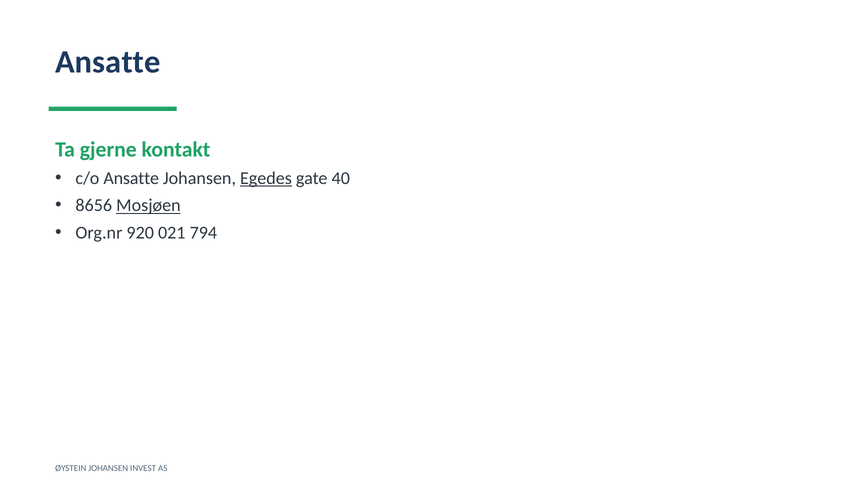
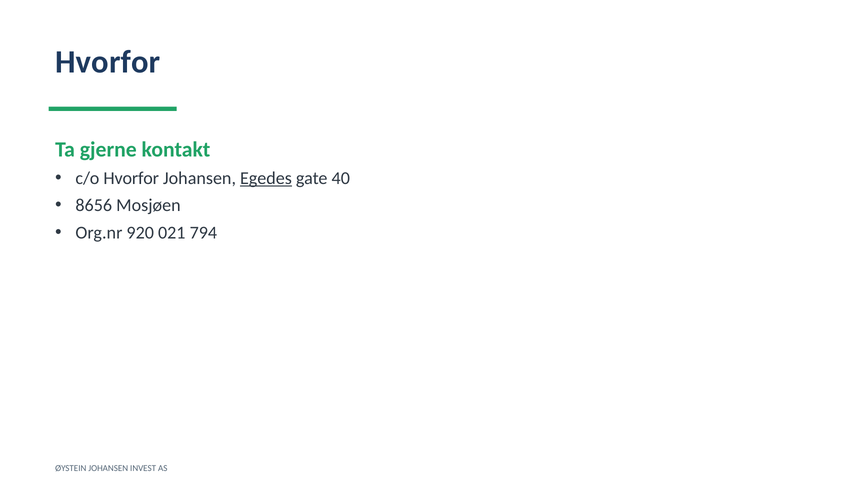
Ansatte at (108, 62): Ansatte -> Hvorfor
c/o Ansatte: Ansatte -> Hvorfor
Mosjøen underline: present -> none
